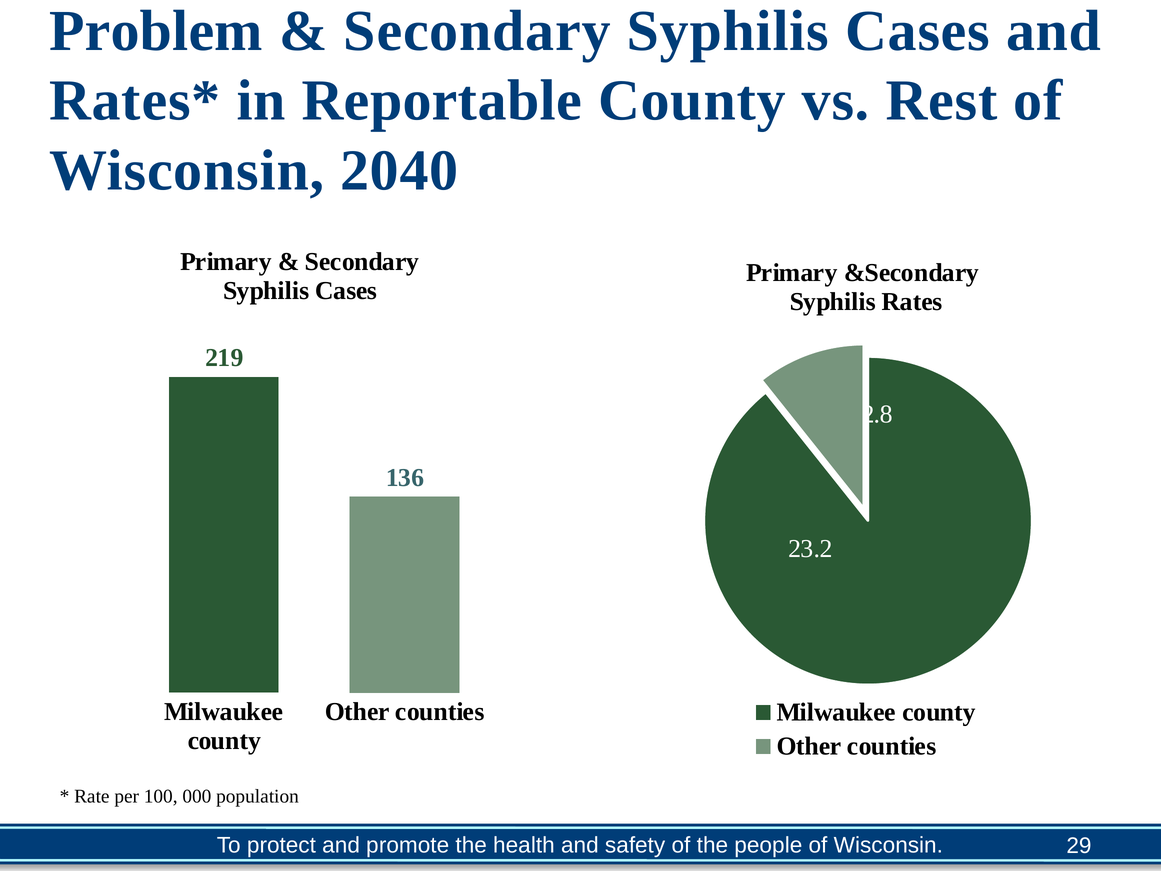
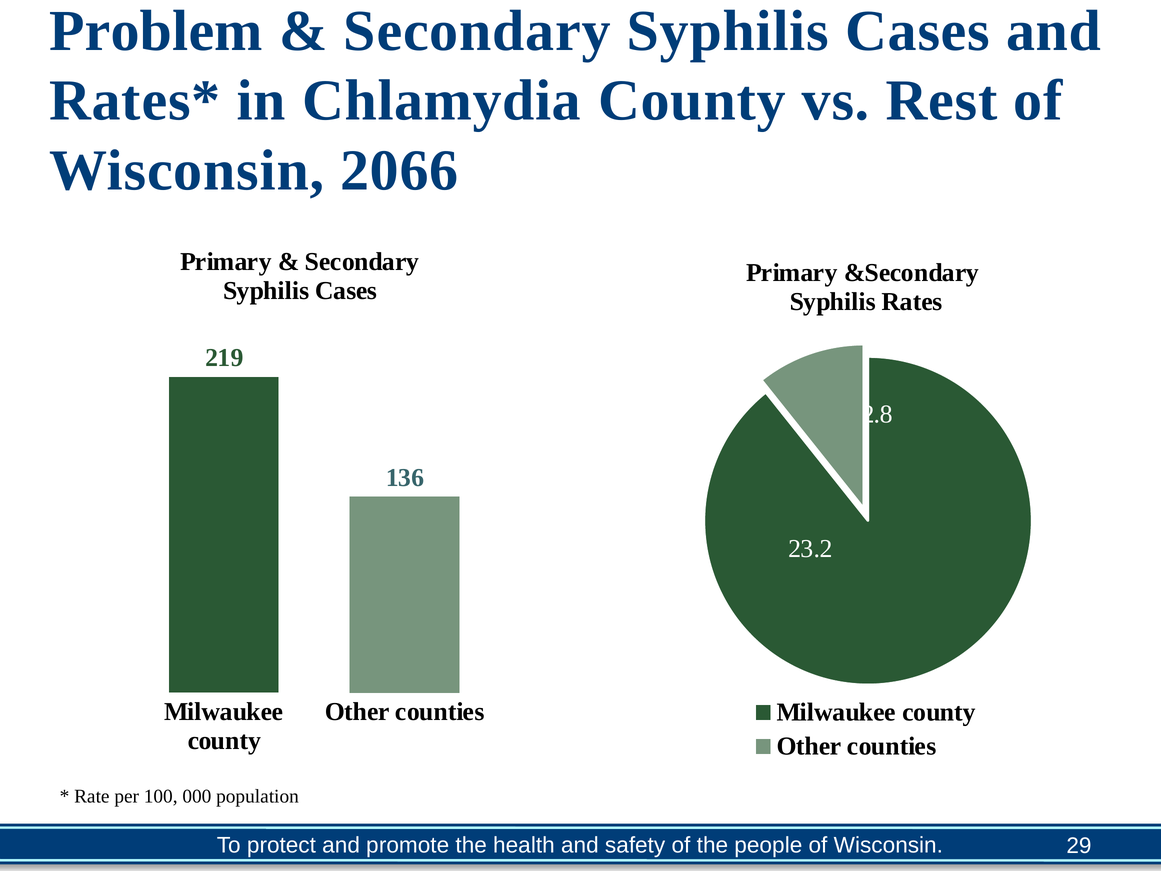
Reportable: Reportable -> Chlamydia
2040: 2040 -> 2066
